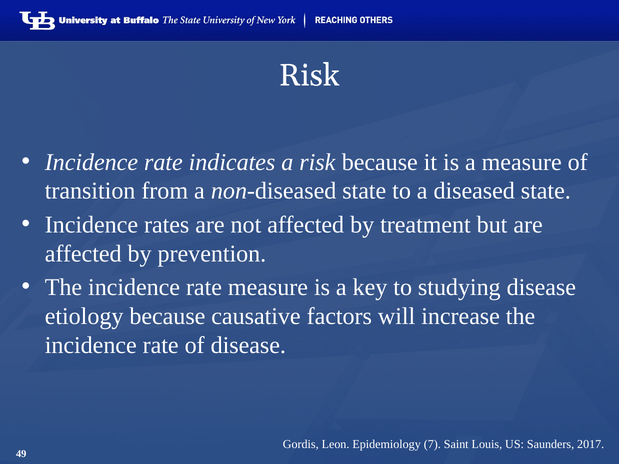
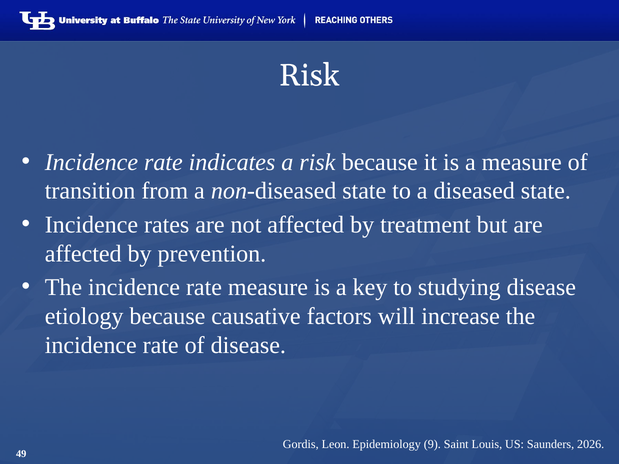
7: 7 -> 9
2017: 2017 -> 2026
